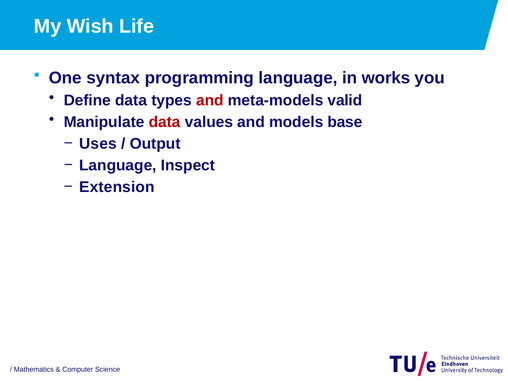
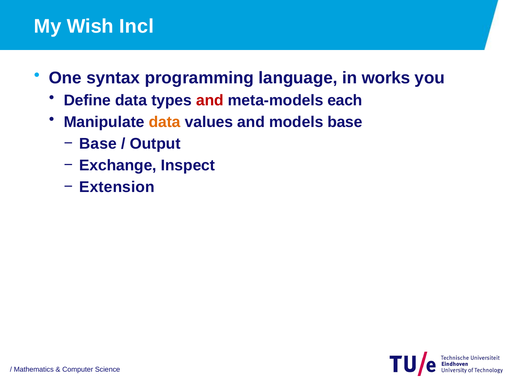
Life: Life -> Incl
valid: valid -> each
data at (165, 122) colour: red -> orange
Uses at (98, 144): Uses -> Base
Language at (118, 165): Language -> Exchange
